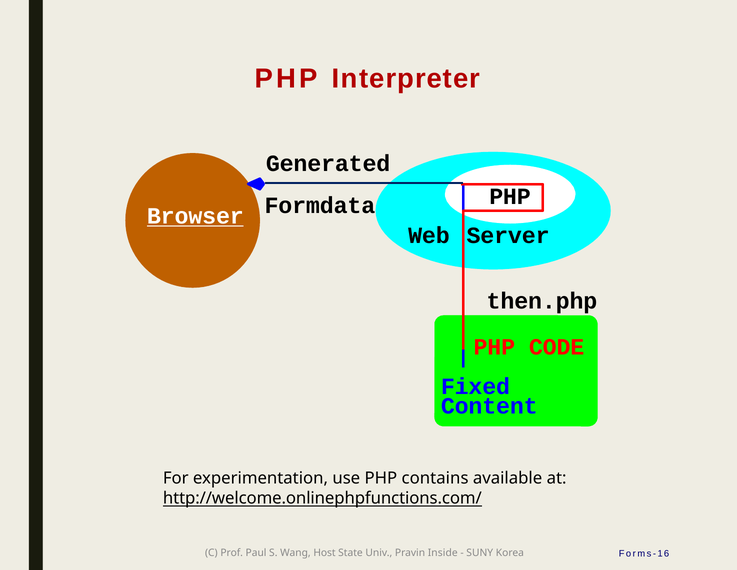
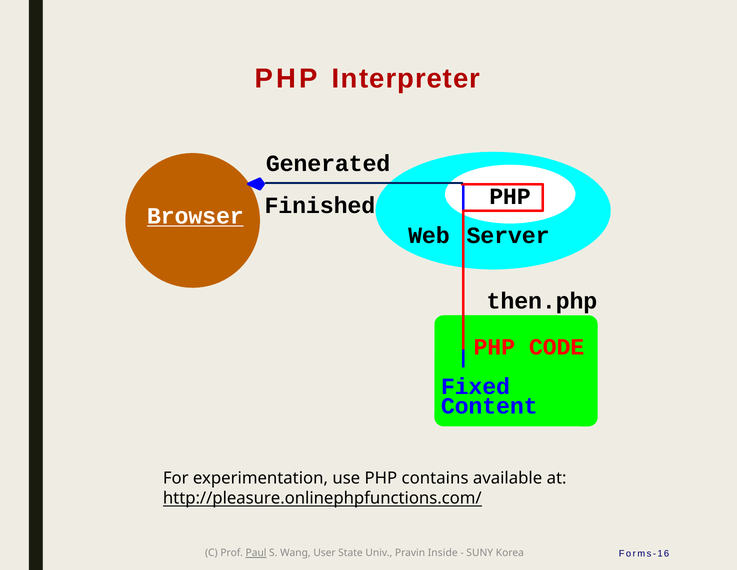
Formdata: Formdata -> Finished
http://welcome.onlinephpfunctions.com/: http://welcome.onlinephpfunctions.com/ -> http://pleasure.onlinephpfunctions.com/
Paul underline: none -> present
Host: Host -> User
